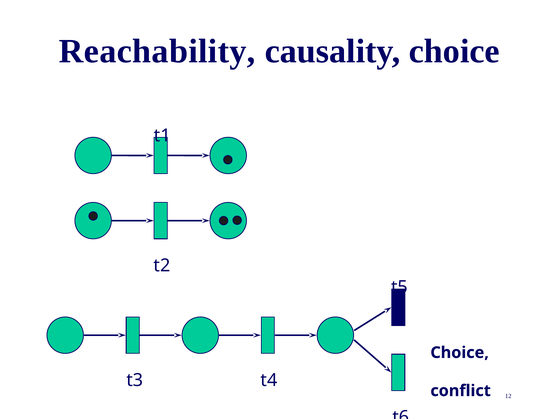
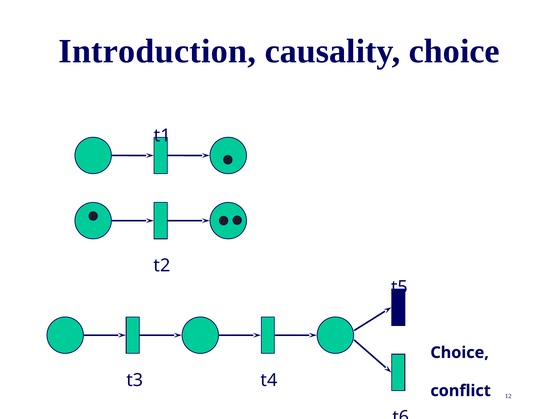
Reachability: Reachability -> Introduction
